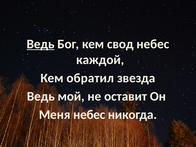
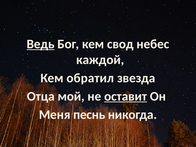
Ведь at (41, 96): Ведь -> Отца
оставит underline: none -> present
Меня небес: небес -> песнь
